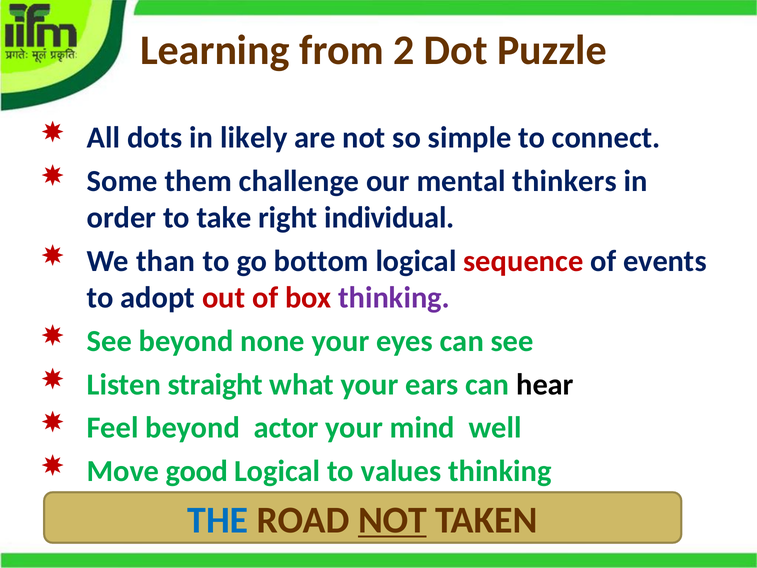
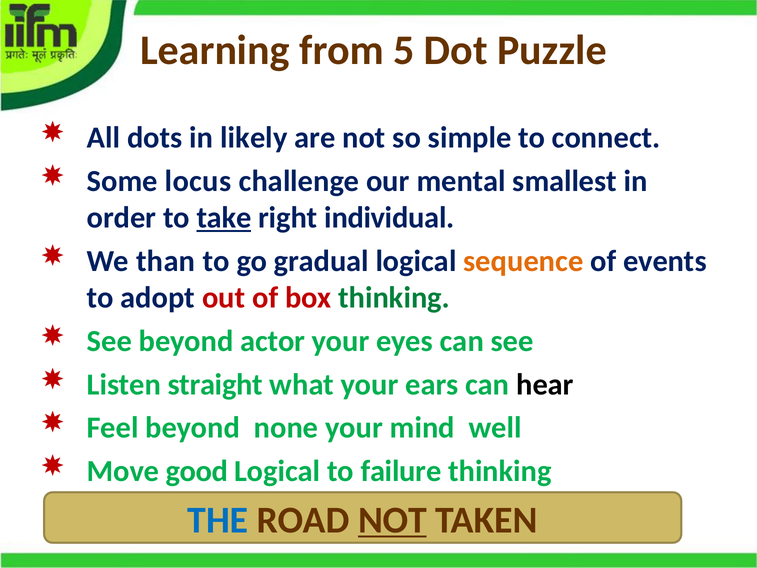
2: 2 -> 5
them: them -> locus
thinkers: thinkers -> smallest
take underline: none -> present
bottom: bottom -> gradual
sequence colour: red -> orange
thinking at (394, 298) colour: purple -> green
none: none -> actor
actor: actor -> none
values: values -> failure
